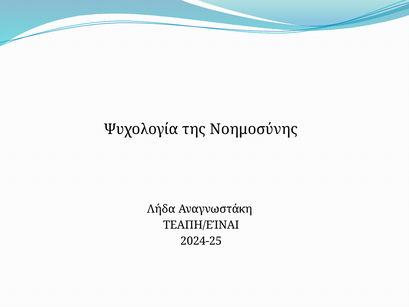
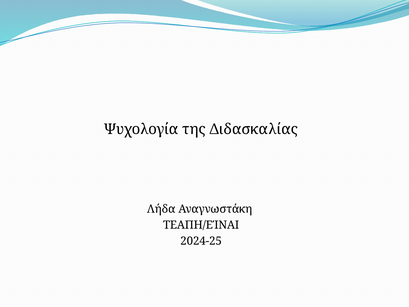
Νοημοσύνης: Νοημοσύνης -> Διδασκαλίας
